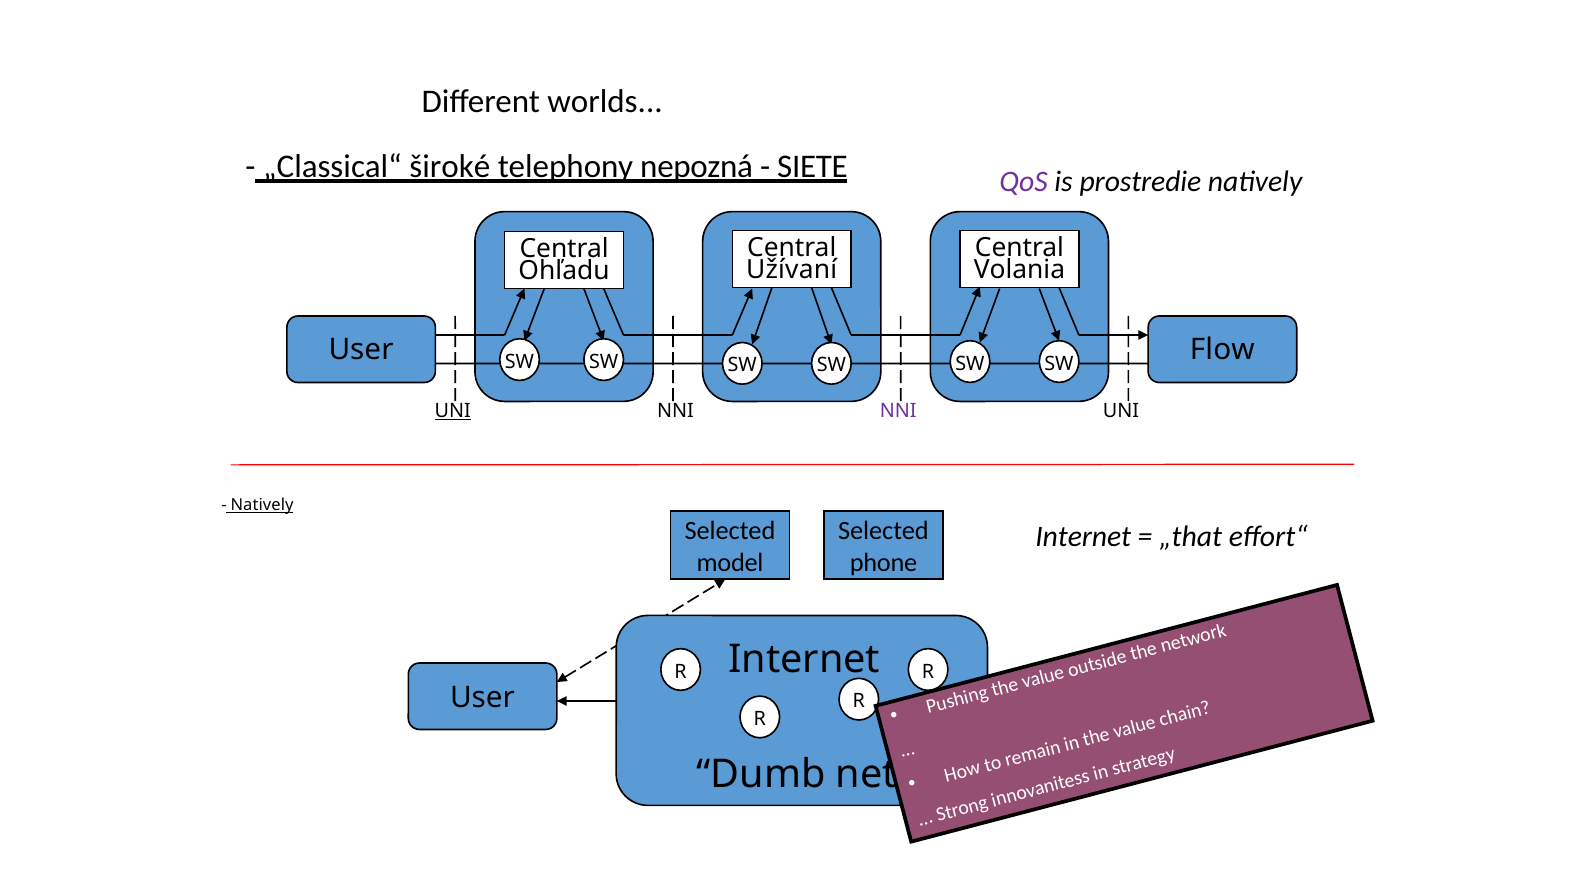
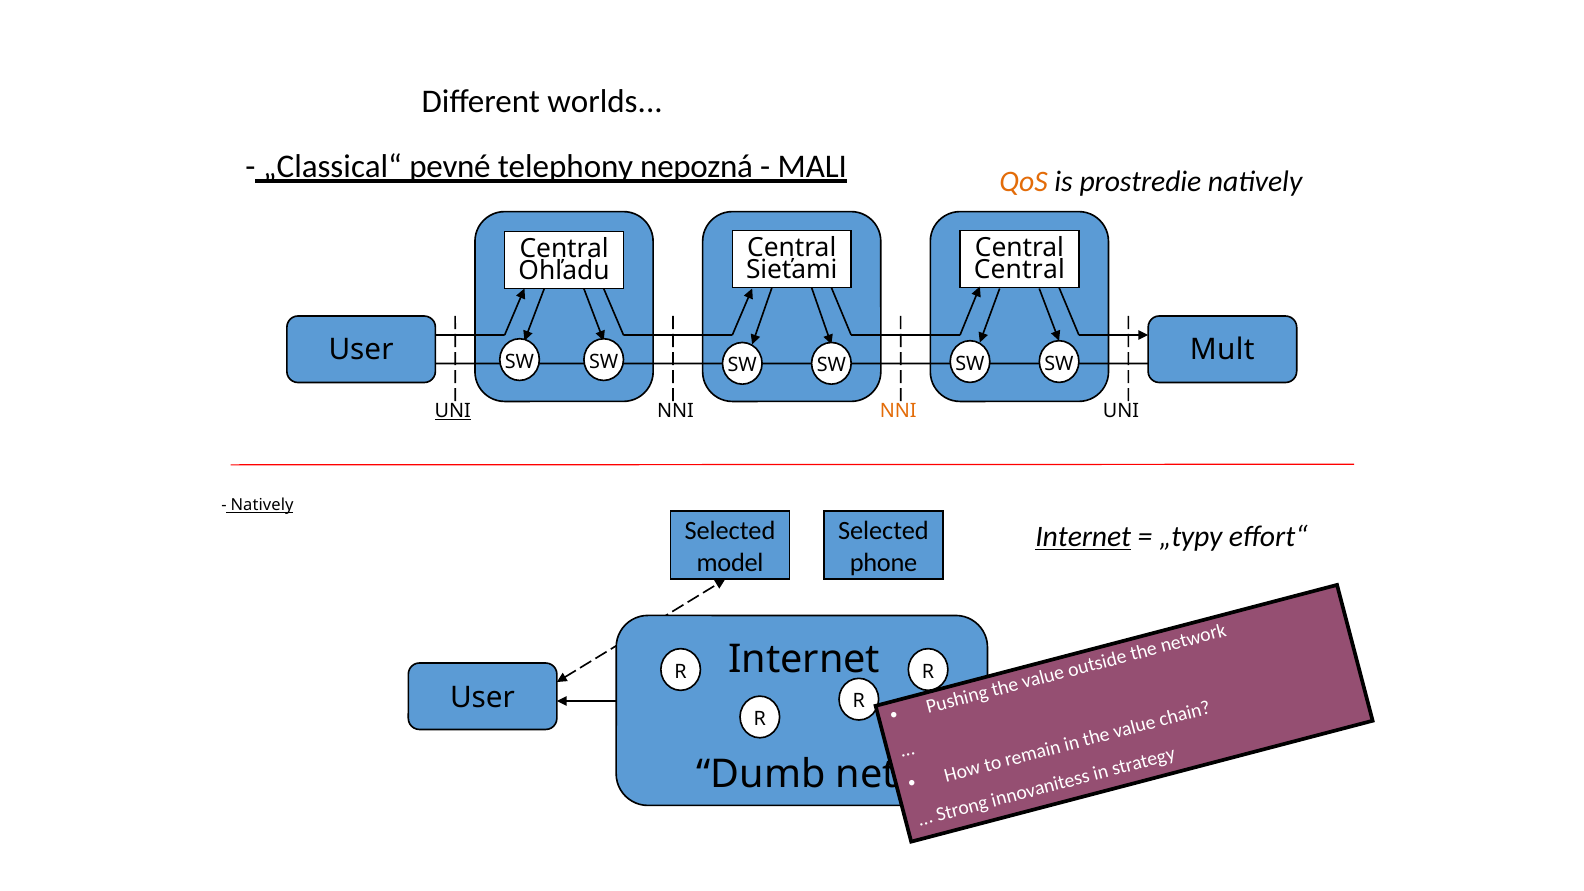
široké: široké -> pevné
SIETE: SIETE -> MALI
QoS colour: purple -> orange
Užívaní: Užívaní -> Sieťami
Volania at (1019, 270): Volania -> Central
Flow: Flow -> Mult
NNI at (898, 411) colour: purple -> orange
Internet at (1083, 537) underline: none -> present
„that: „that -> „typy
